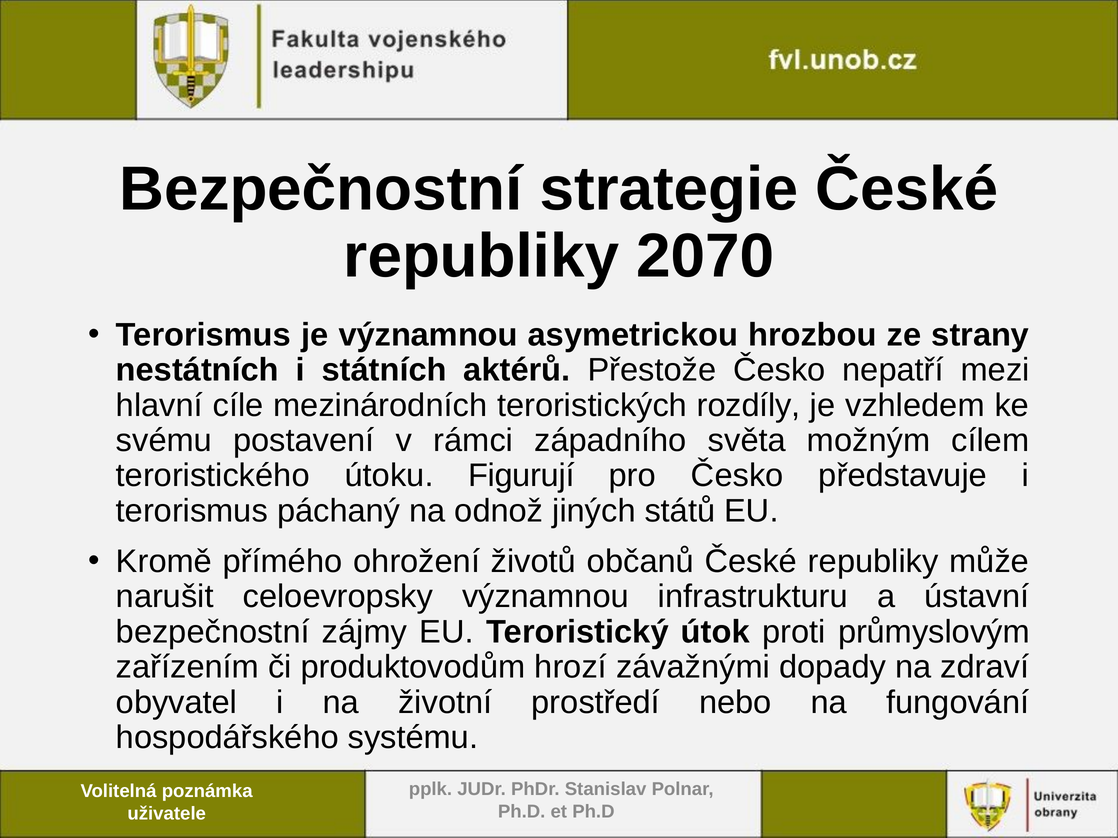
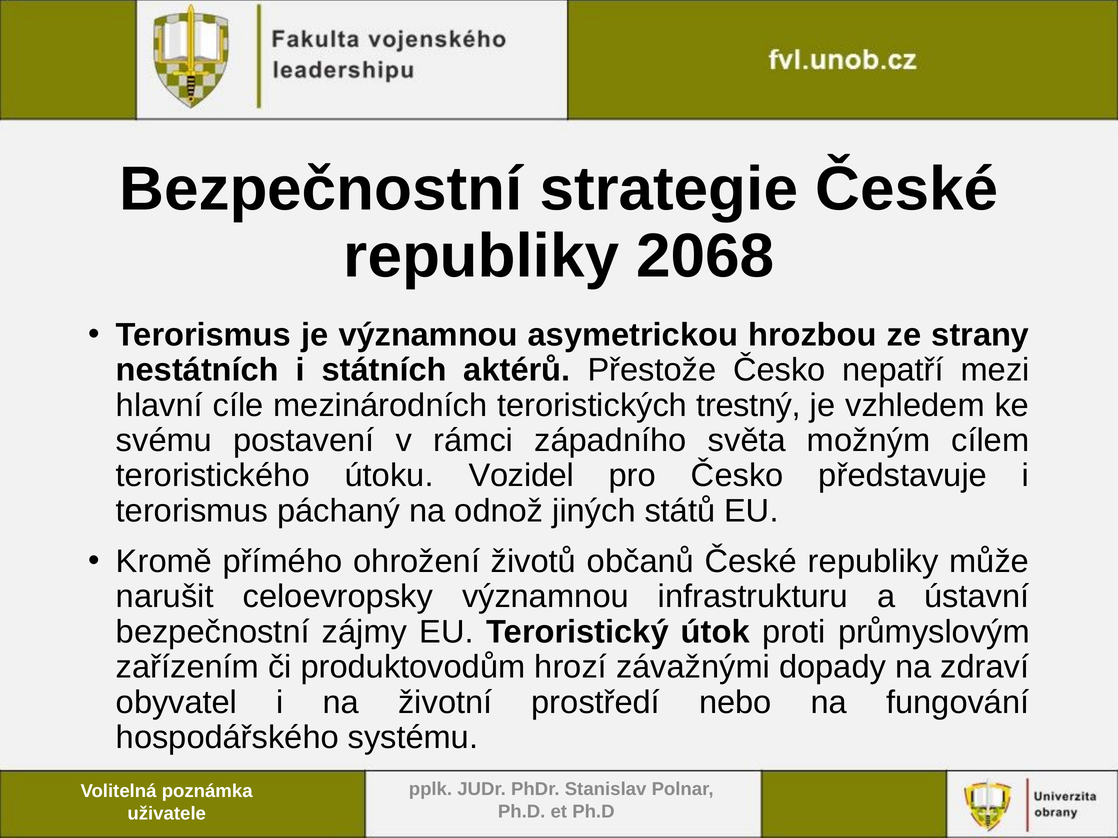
2070: 2070 -> 2068
rozdíly: rozdíly -> trestný
Figurují: Figurují -> Vozidel
